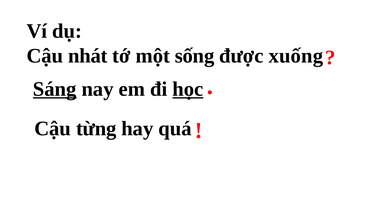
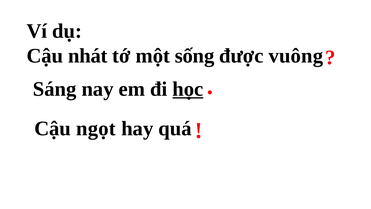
xuống: xuống -> vuông
Sáng underline: present -> none
từng: từng -> ngọt
